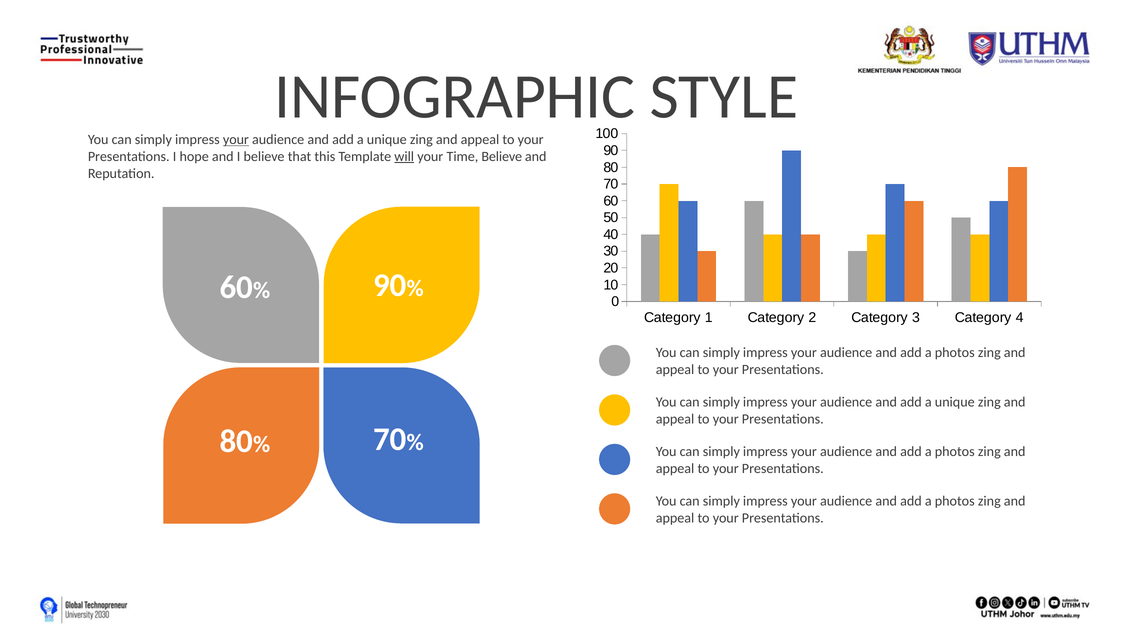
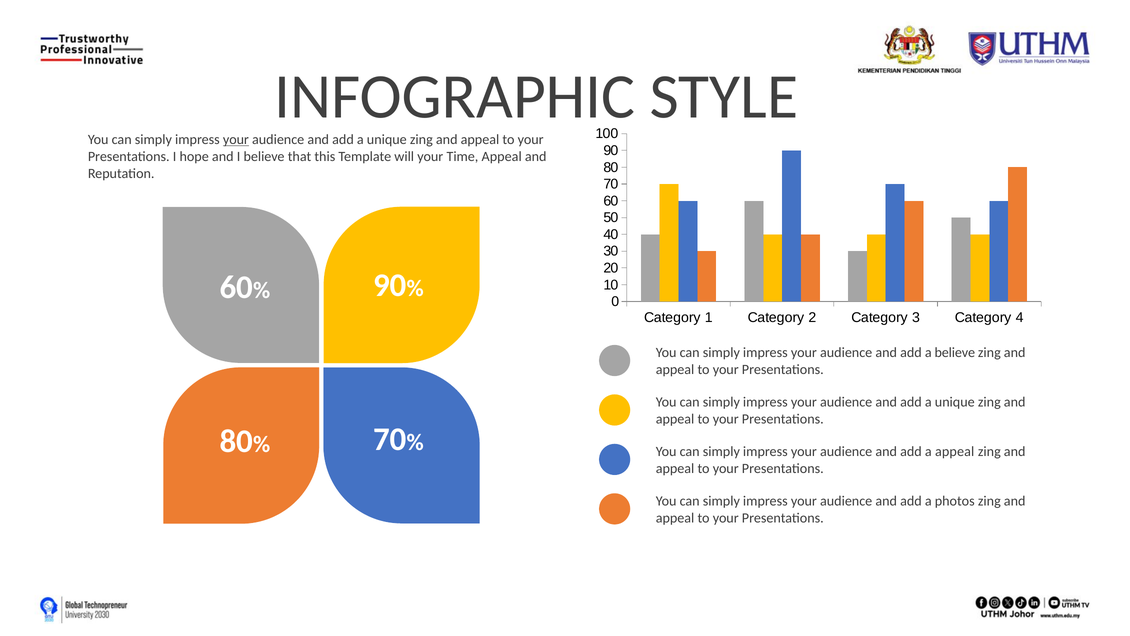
will underline: present -> none
Time Believe: Believe -> Appeal
photos at (955, 353): photos -> believe
photos at (955, 451): photos -> appeal
